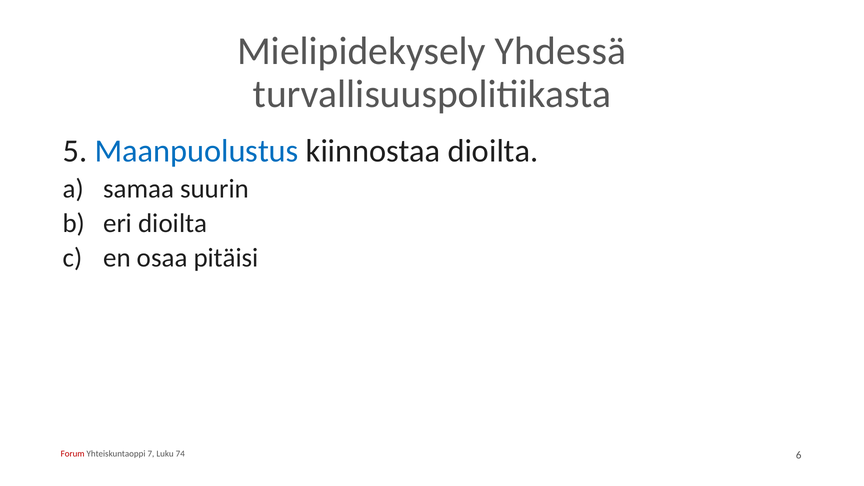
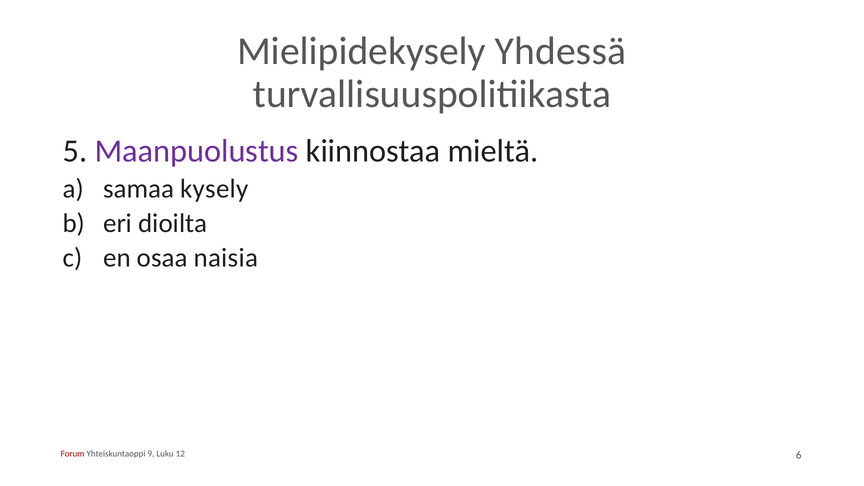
Maanpuolustus colour: blue -> purple
kiinnostaa dioilta: dioilta -> mieltä
suurin: suurin -> kysely
pitäisi: pitäisi -> naisia
7: 7 -> 9
74: 74 -> 12
